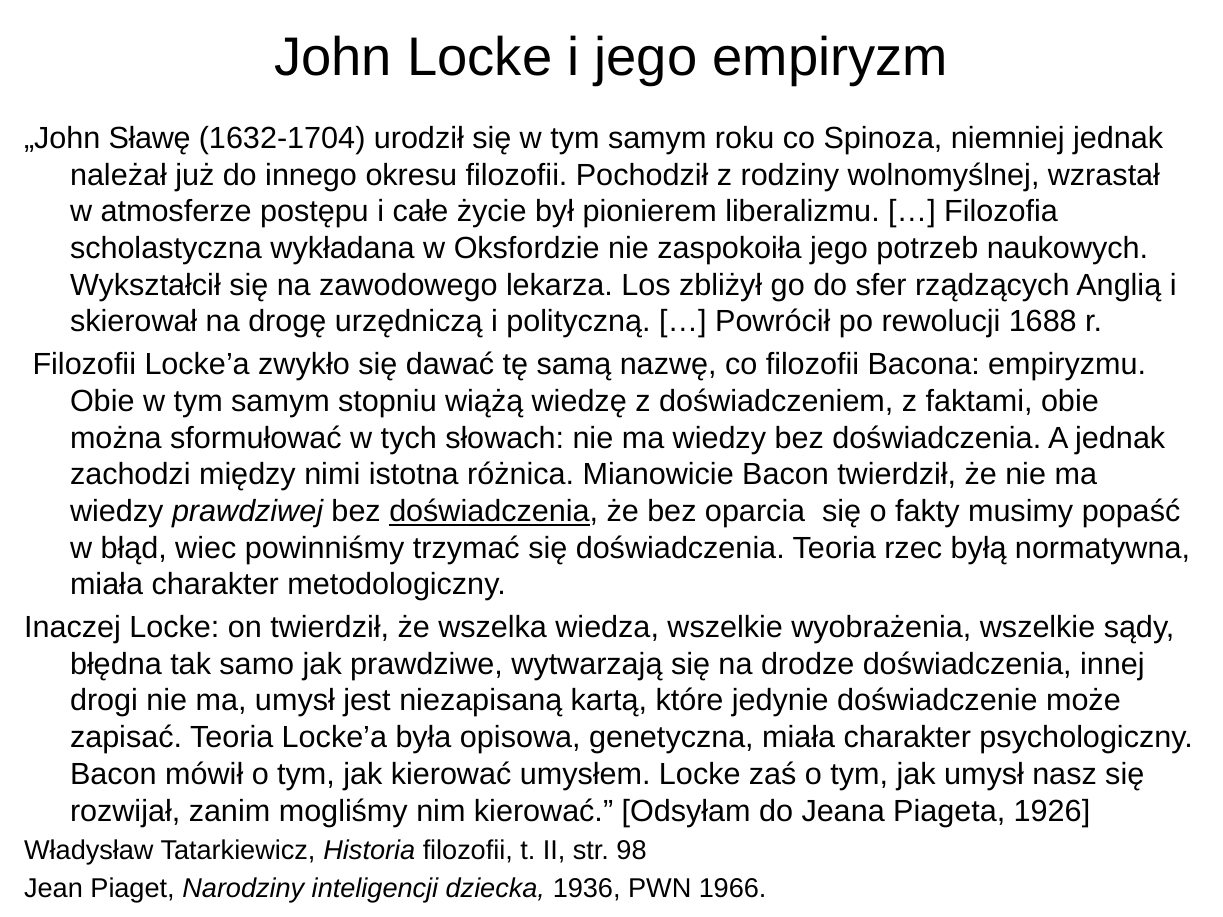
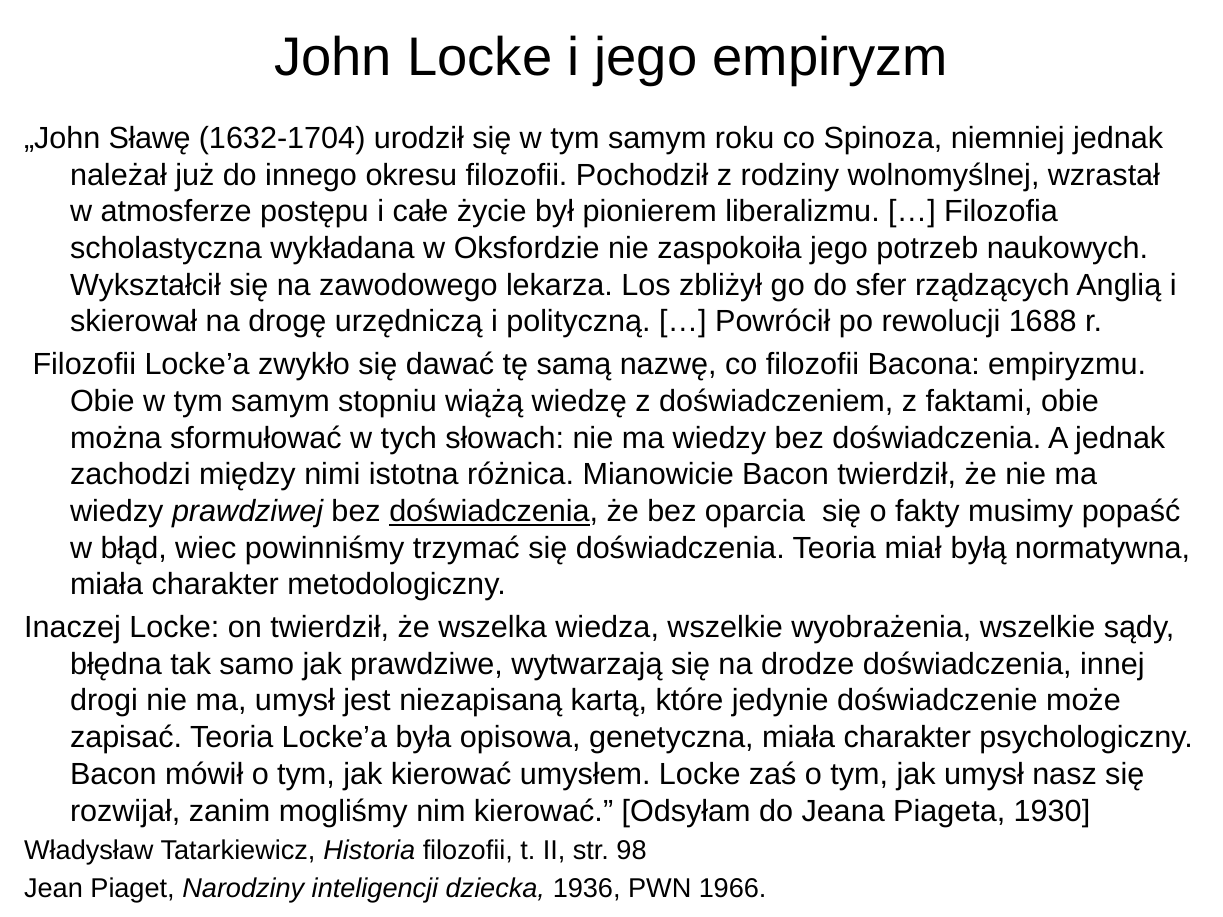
rzec: rzec -> miał
1926: 1926 -> 1930
